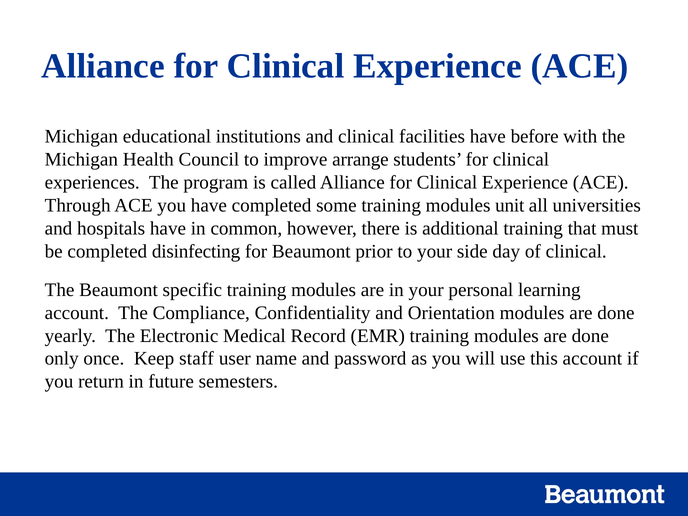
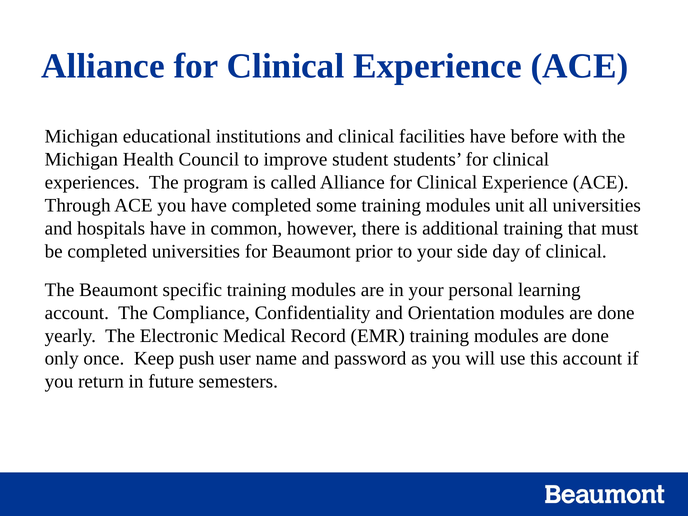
arrange: arrange -> student
completed disinfecting: disinfecting -> universities
staff: staff -> push
